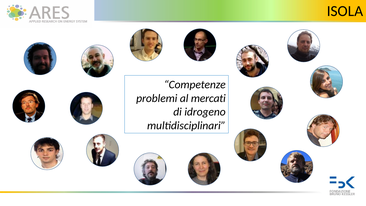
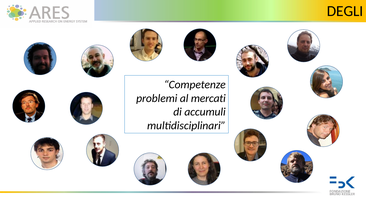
ISOLA: ISOLA -> DEGLI
idrogeno: idrogeno -> accumuli
